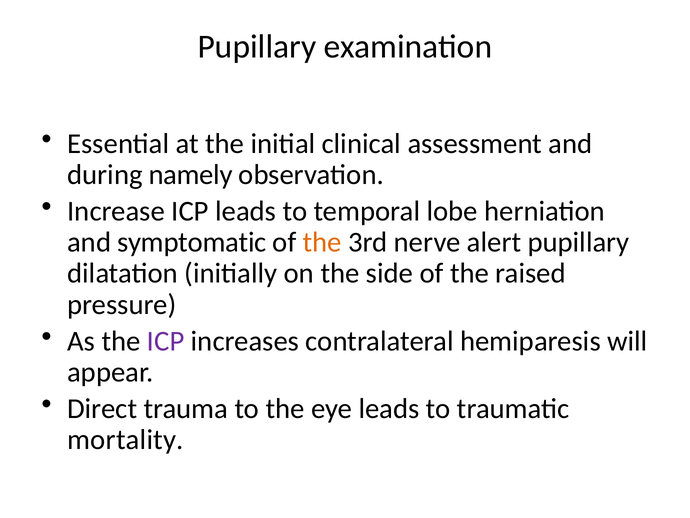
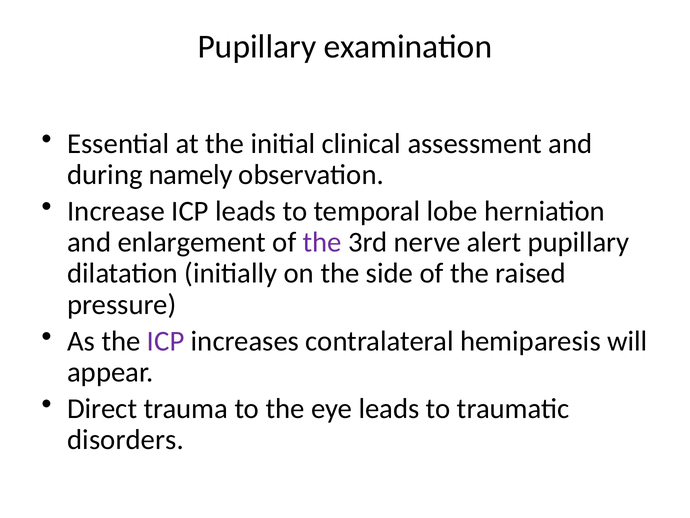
symptomatic: symptomatic -> enlargement
the at (322, 242) colour: orange -> purple
mortality: mortality -> disorders
